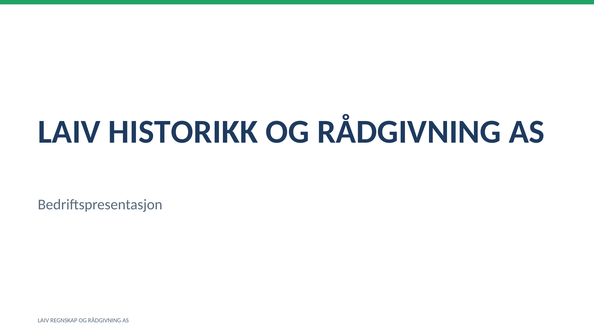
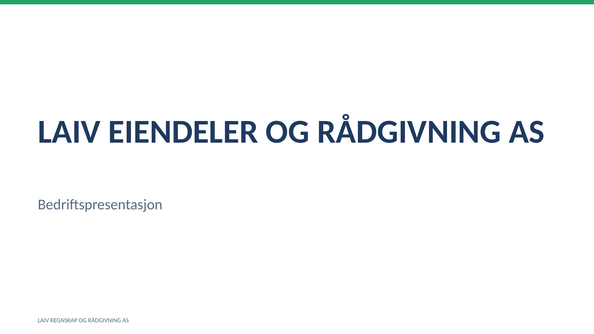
HISTORIKK: HISTORIKK -> EIENDELER
